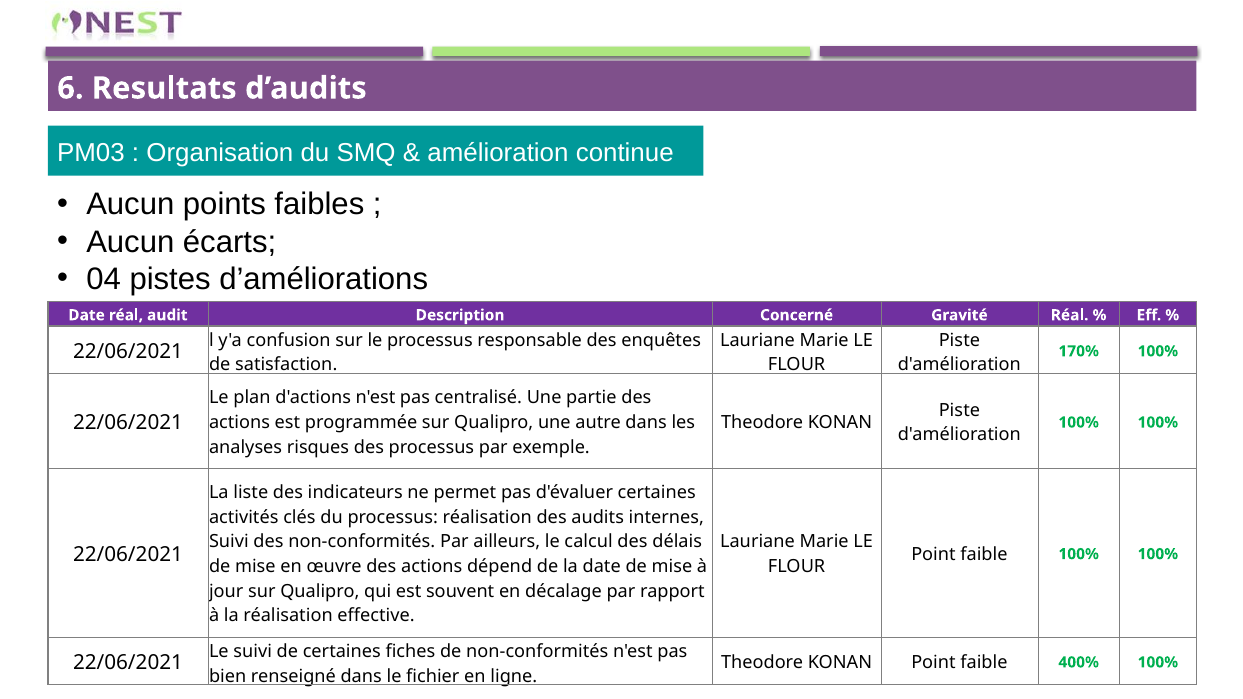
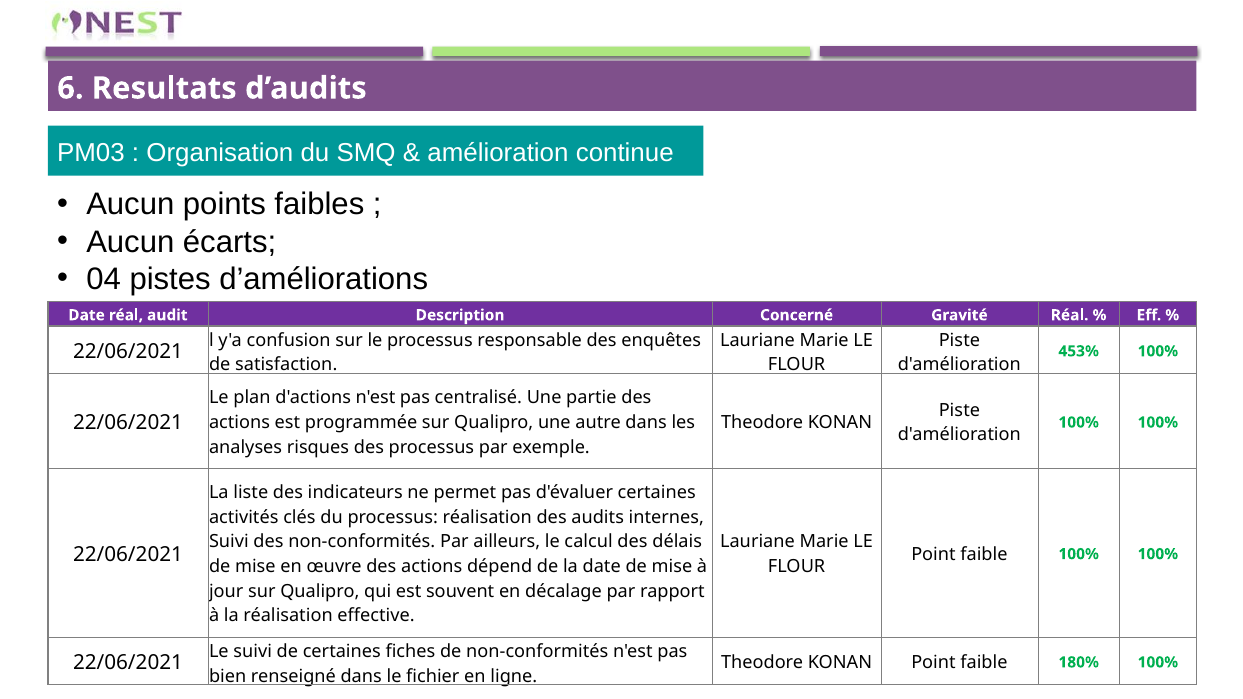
170%: 170% -> 453%
400%: 400% -> 180%
